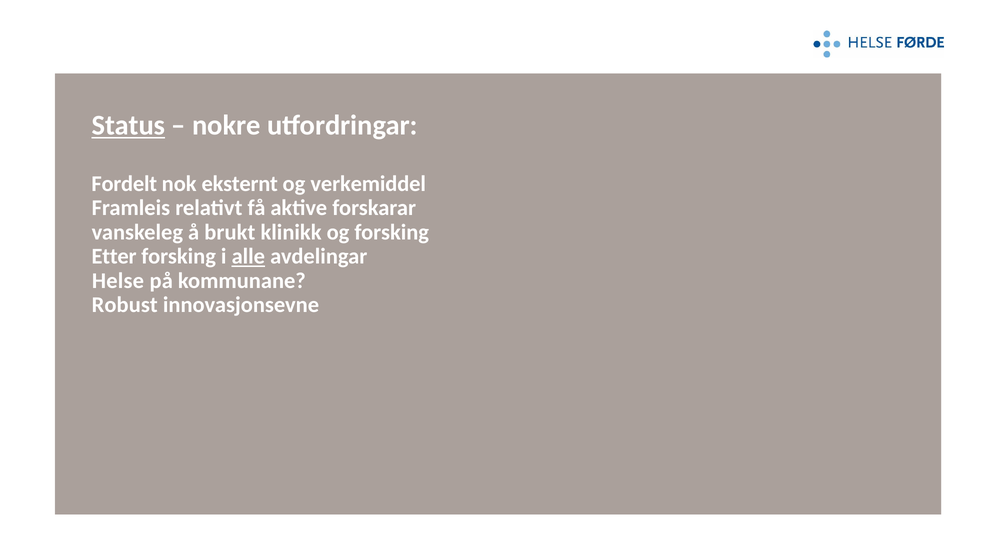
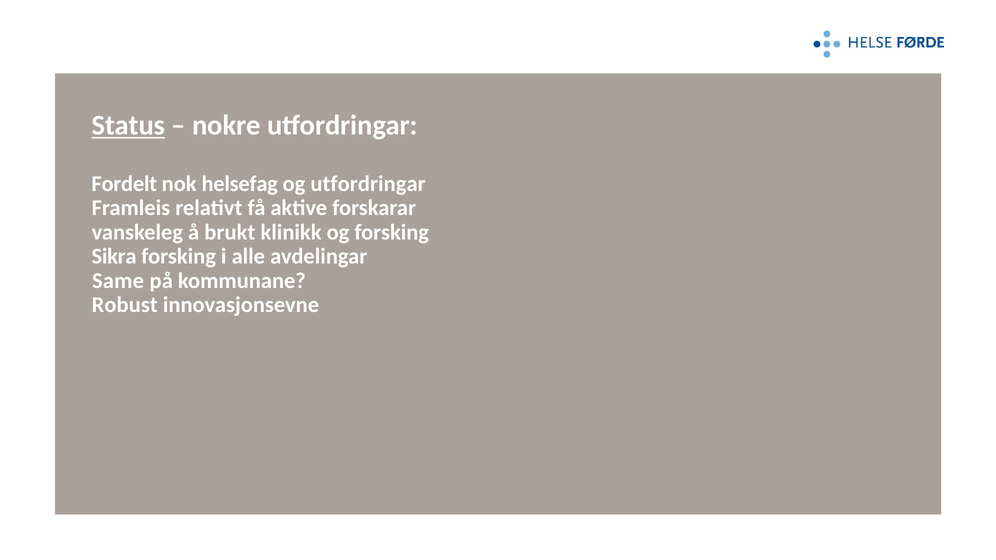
eksternt: eksternt -> helsefag
og verkemiddel: verkemiddel -> utfordringar
Etter: Etter -> Sikra
alle underline: present -> none
Helse: Helse -> Same
